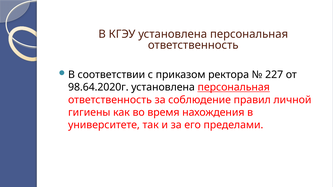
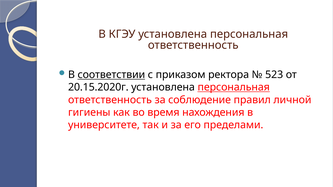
соответствии underline: none -> present
227: 227 -> 523
98.64.2020г: 98.64.2020г -> 20.15.2020г
